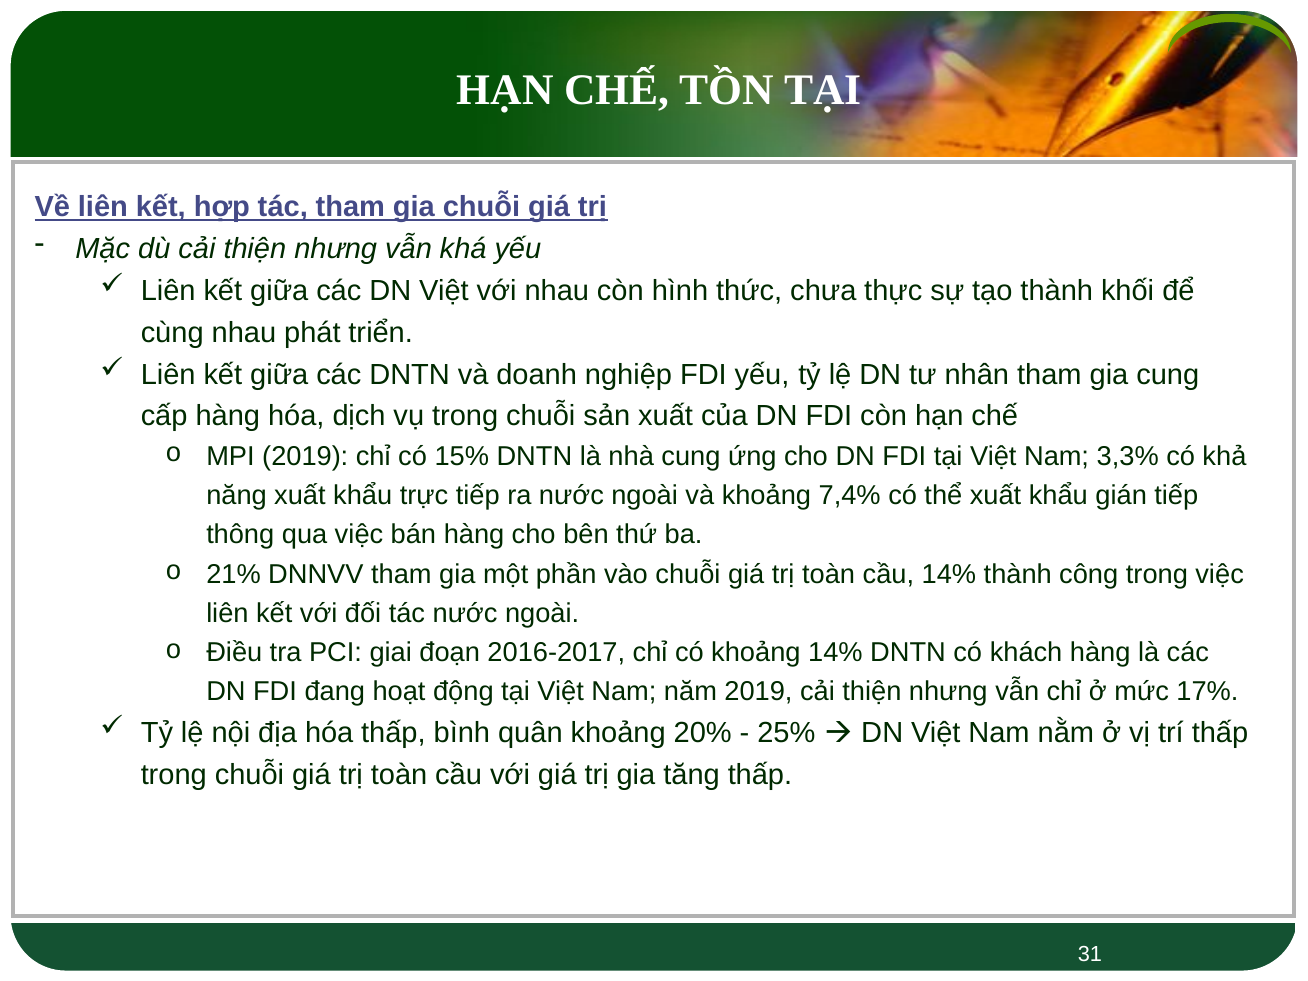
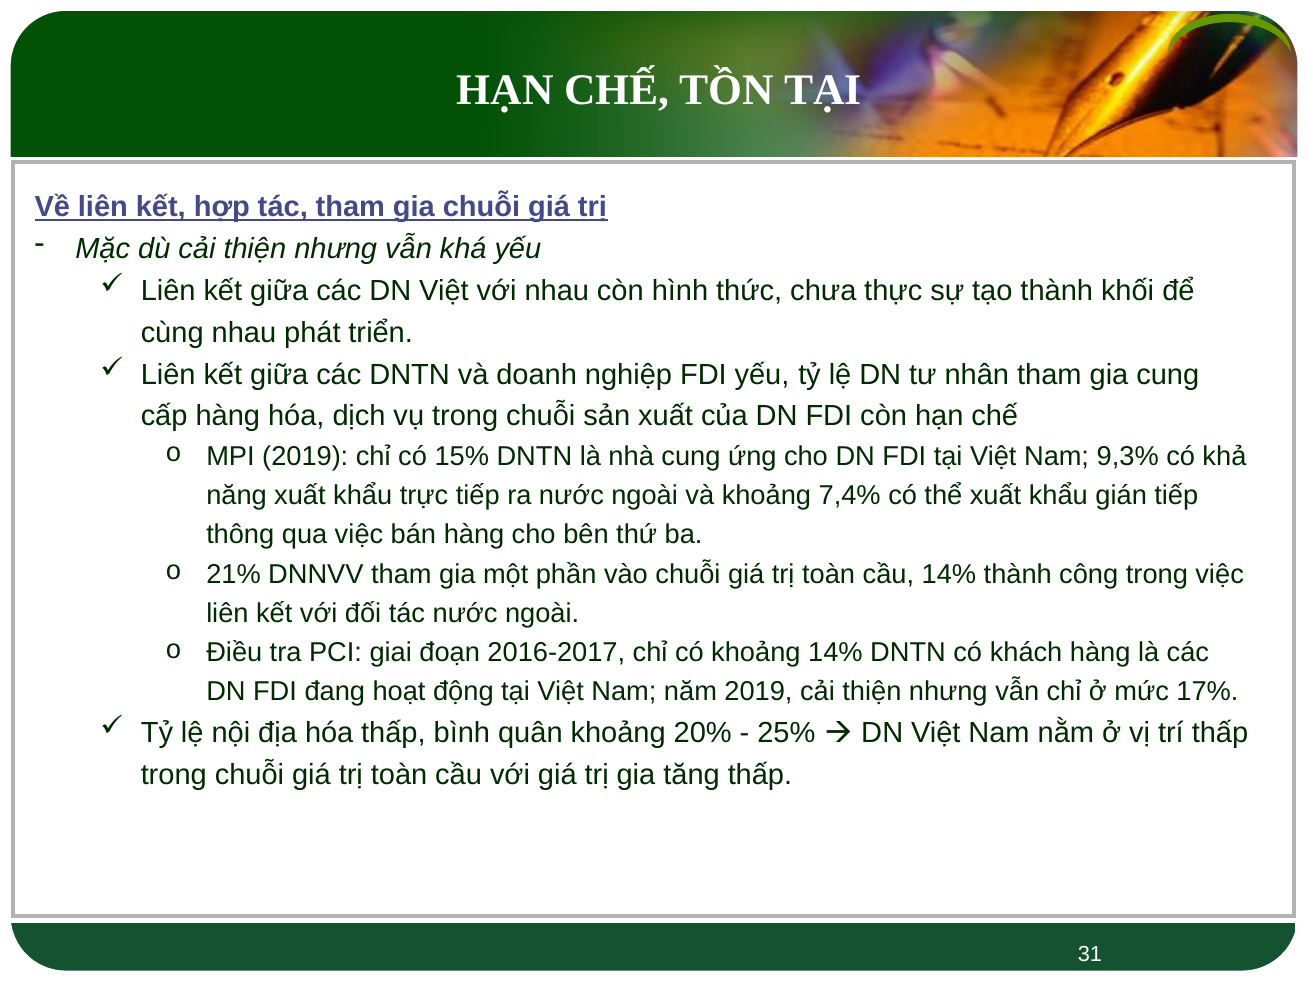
3,3%: 3,3% -> 9,3%
